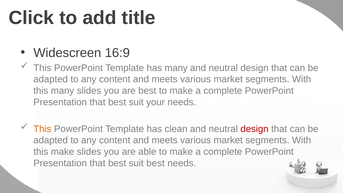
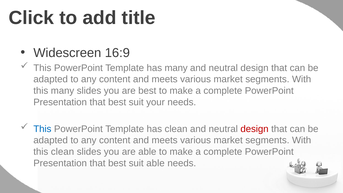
This at (42, 129) colour: orange -> blue
this make: make -> clean
suit best: best -> able
